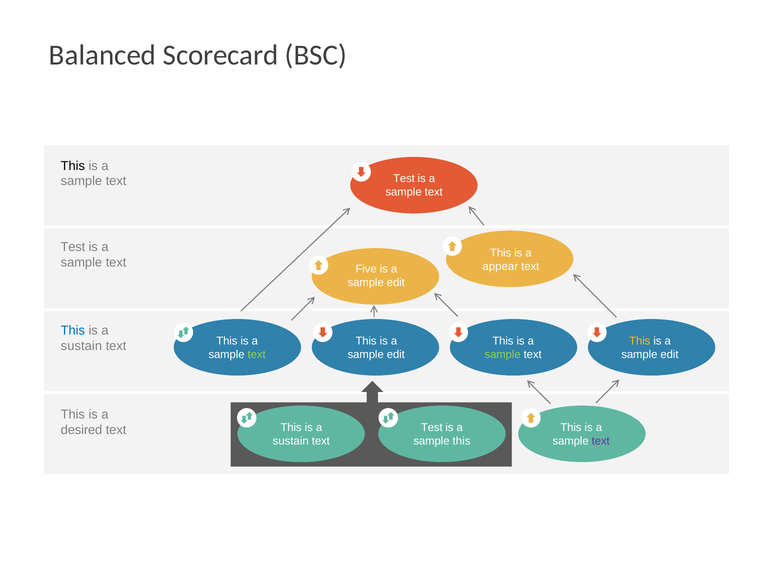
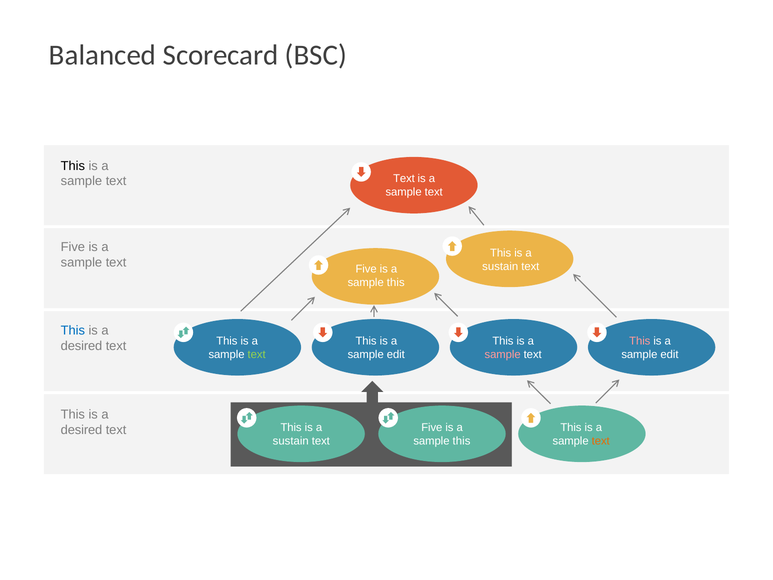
Test at (404, 179): Test -> Text
Test at (73, 247): Test -> Five
appear at (500, 266): appear -> sustain
edit at (396, 283): edit -> this
This at (640, 341) colour: yellow -> pink
sustain at (81, 346): sustain -> desired
sample at (503, 354) colour: light green -> pink
Test at (432, 427): Test -> Five
text at (601, 441) colour: purple -> orange
